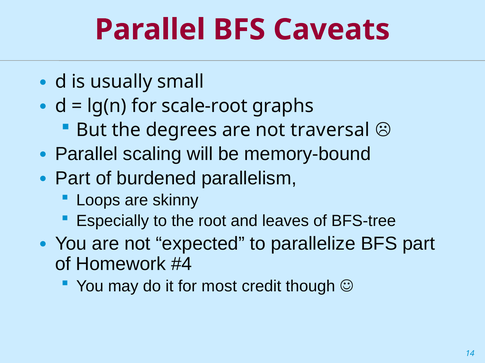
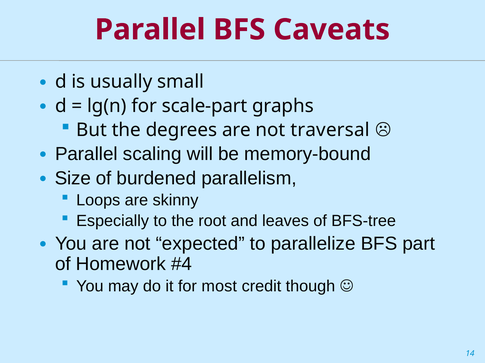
scale-root: scale-root -> scale-part
Part at (73, 179): Part -> Size
